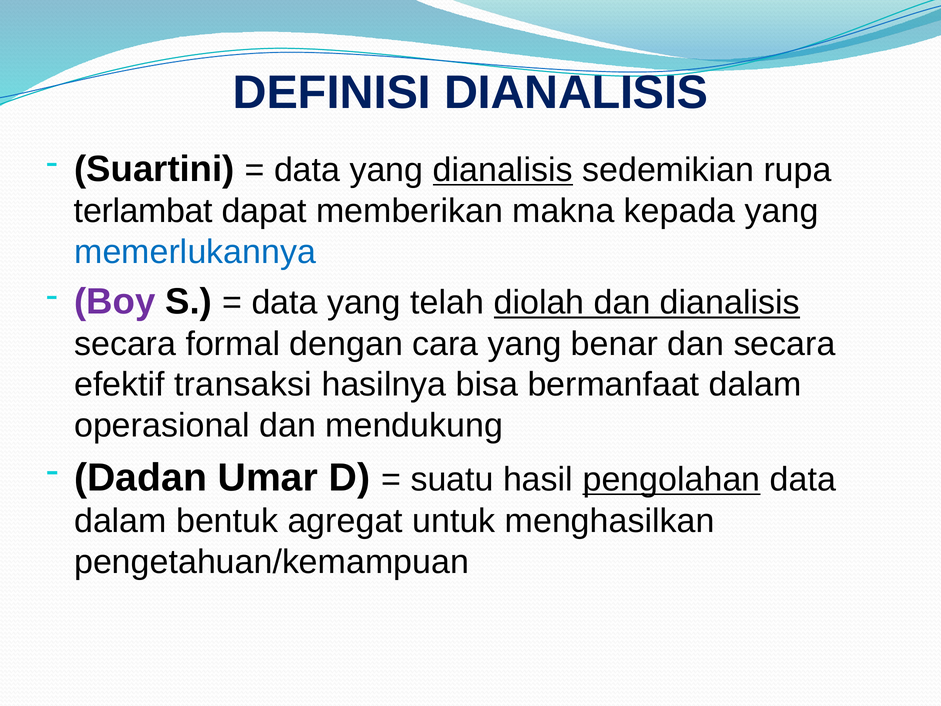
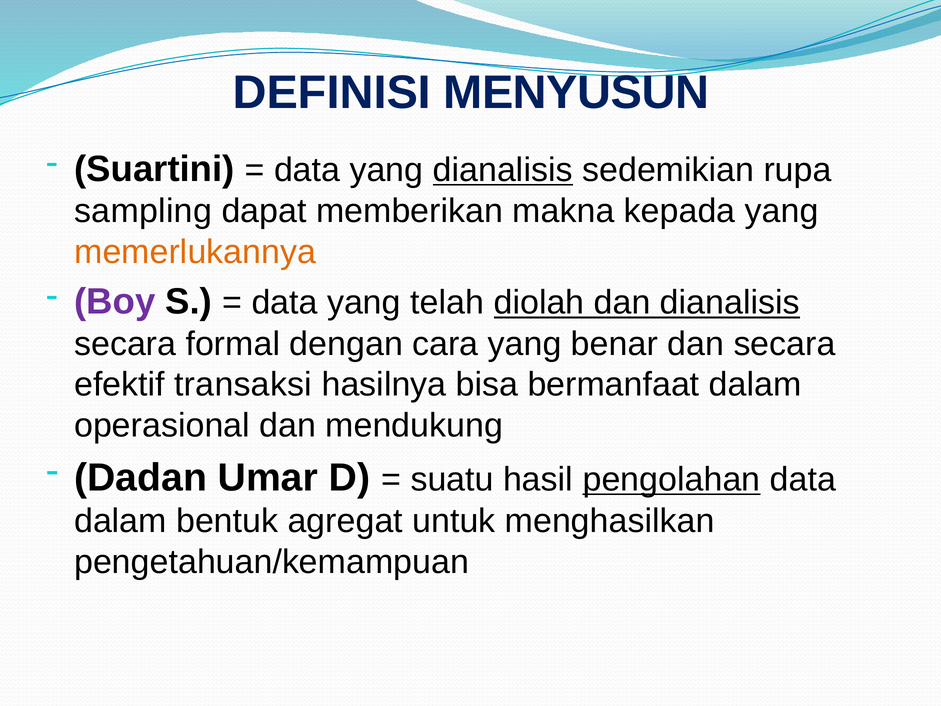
DEFINISI DIANALISIS: DIANALISIS -> MENYUSUN
terlambat: terlambat -> sampling
memerlukannya colour: blue -> orange
